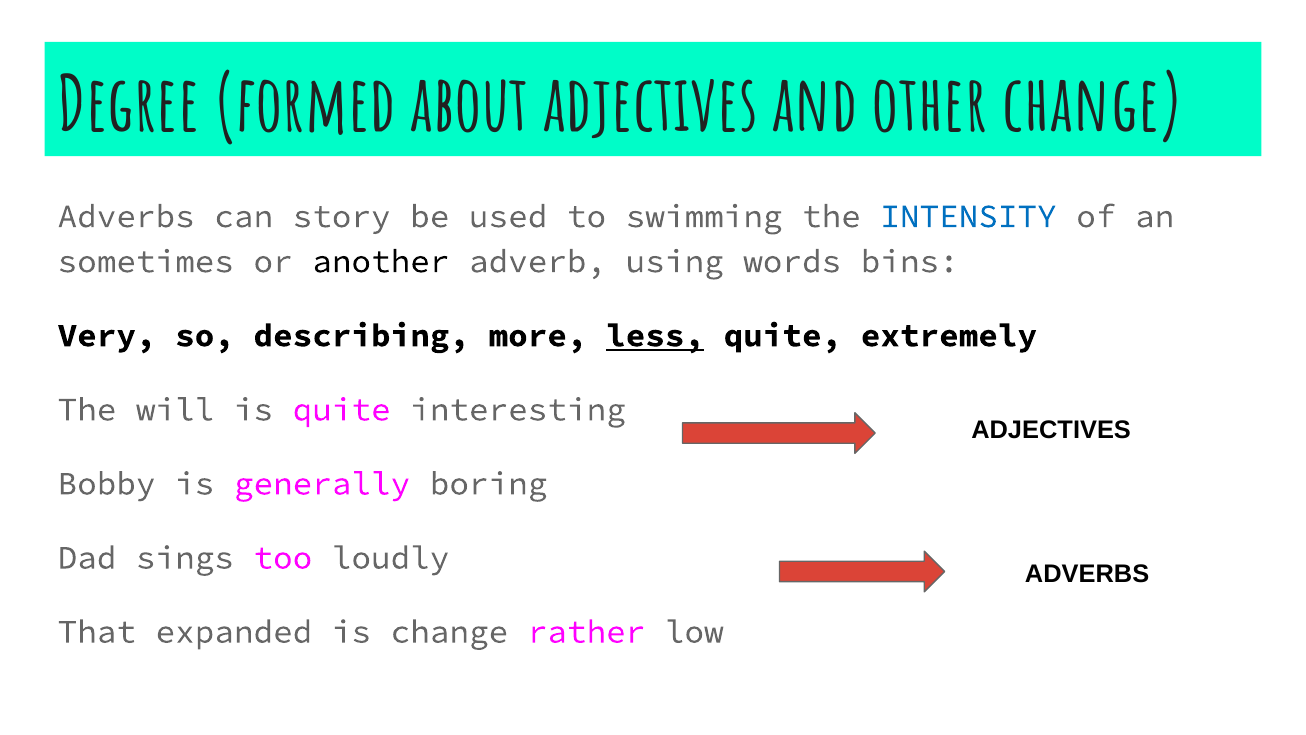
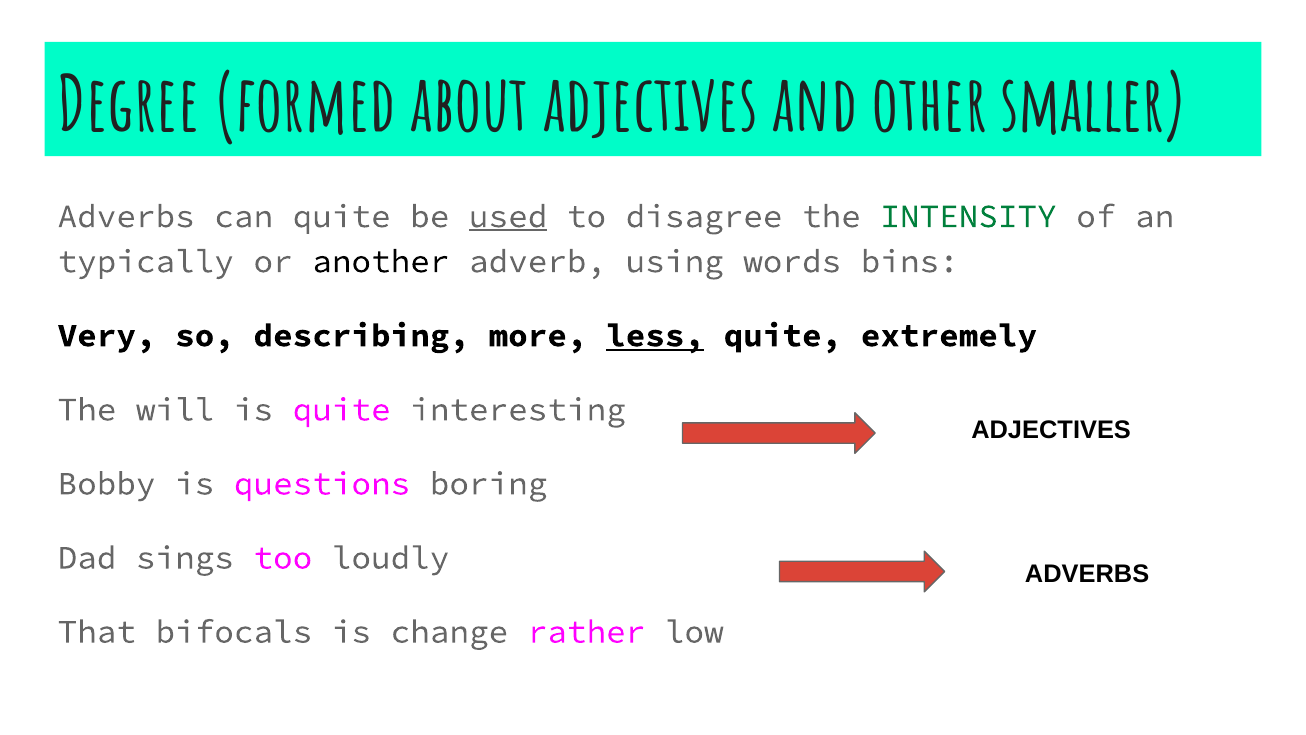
other change: change -> smaller
can story: story -> quite
used underline: none -> present
swimming: swimming -> disagree
INTENSITY colour: blue -> green
sometimes: sometimes -> typically
generally: generally -> questions
expanded: expanded -> bifocals
